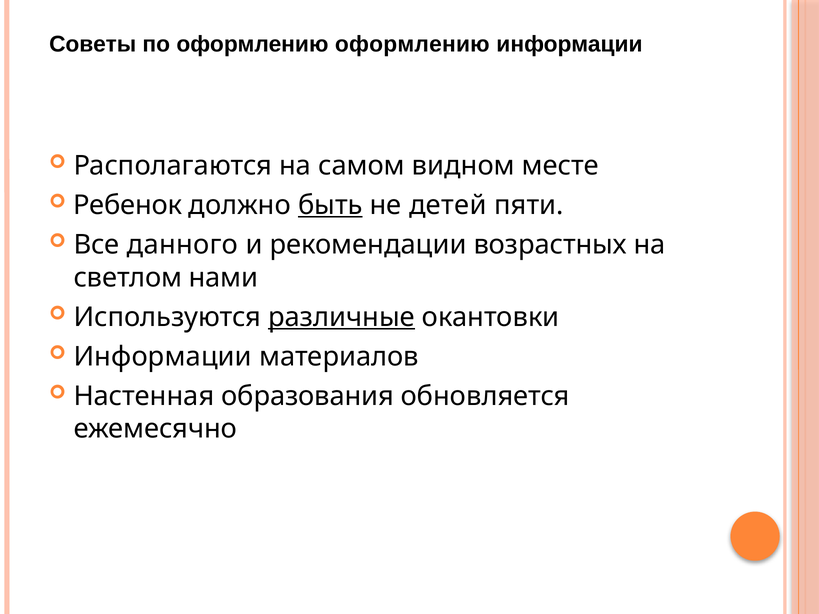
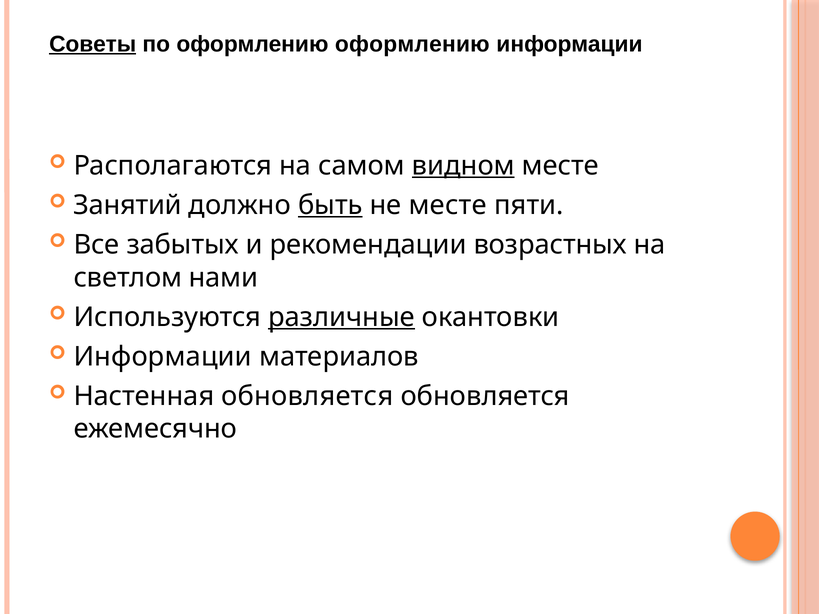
Советы underline: none -> present
видном underline: none -> present
Ребенок: Ребенок -> Занятий
не детей: детей -> месте
данного: данного -> забытых
Настенная образования: образования -> обновляется
